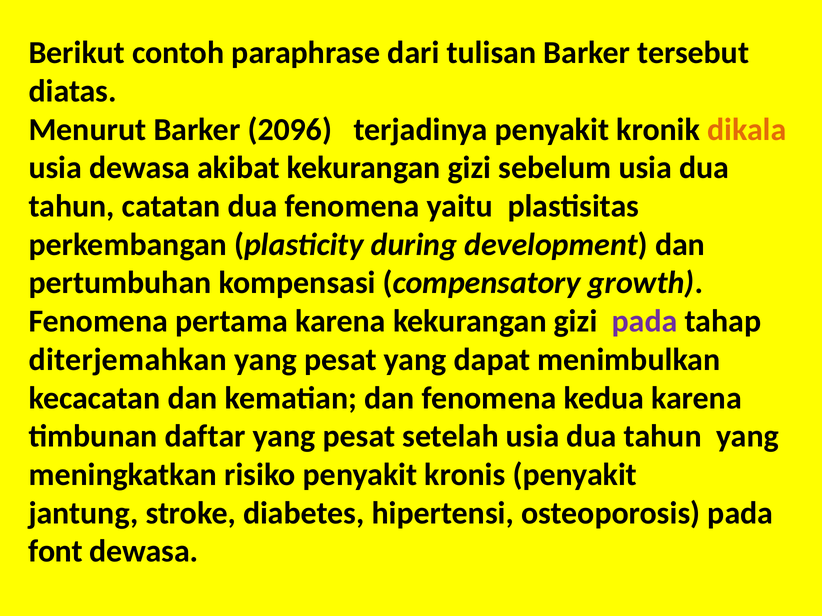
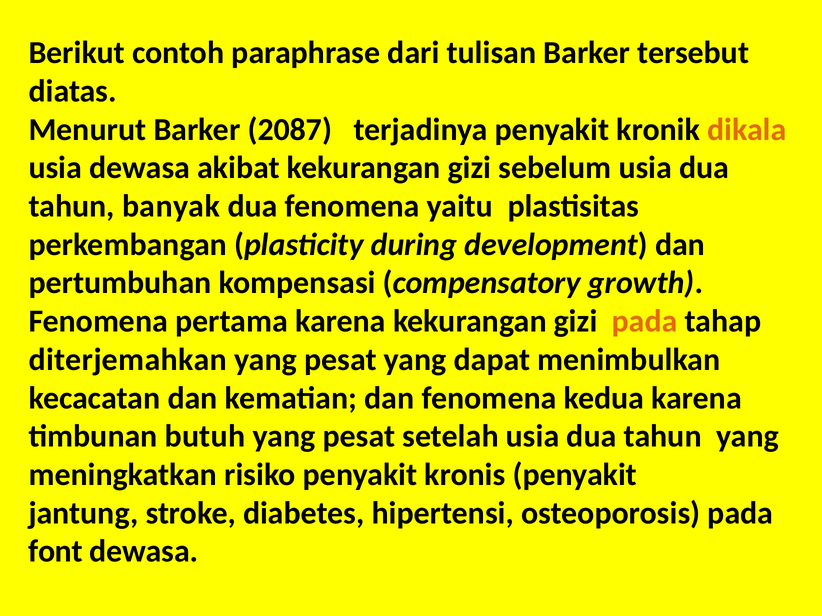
2096: 2096 -> 2087
catatan: catatan -> banyak
pada at (645, 322) colour: purple -> orange
daftar: daftar -> butuh
